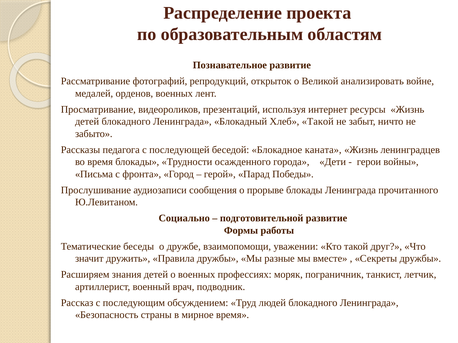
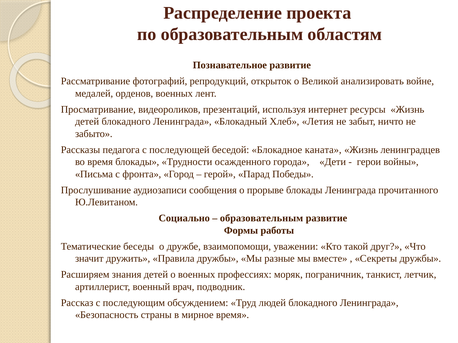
Хлеб Такой: Такой -> Летия
подготовительной at (262, 219): подготовительной -> образовательным
